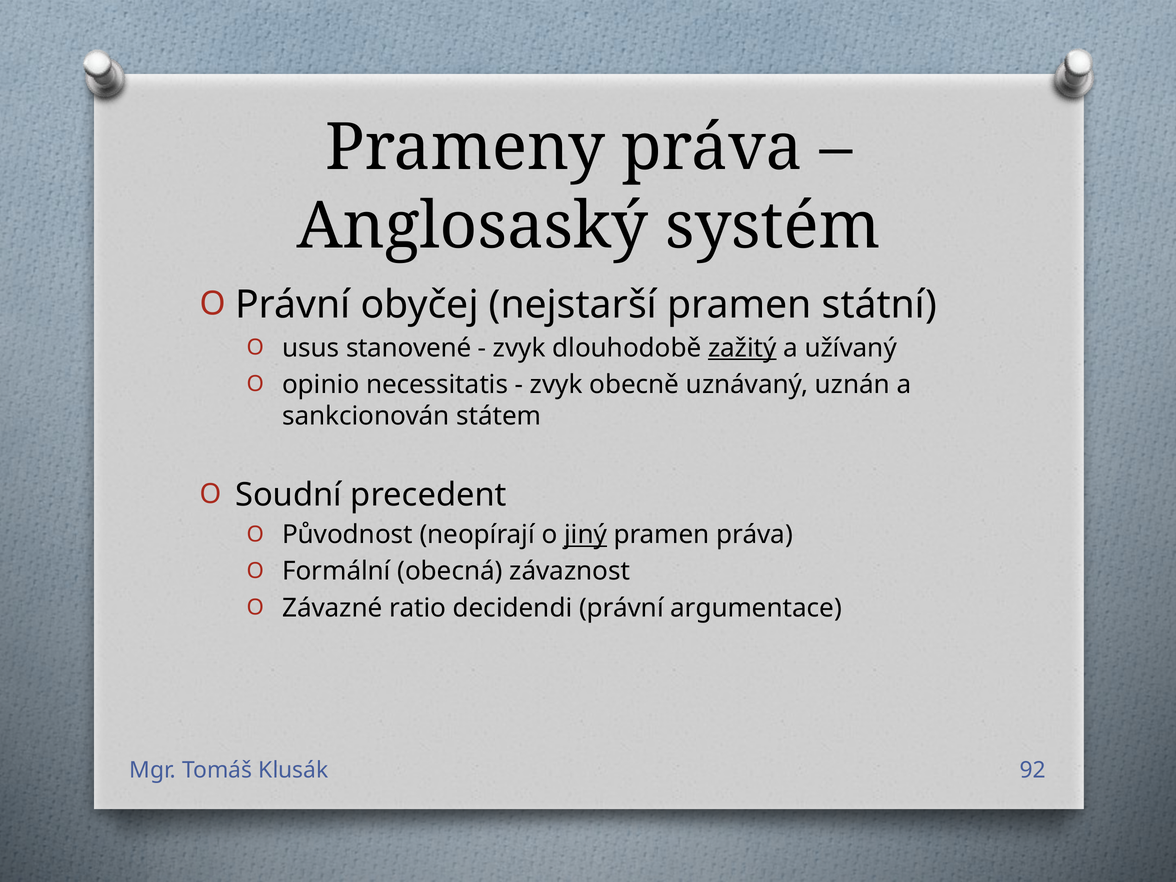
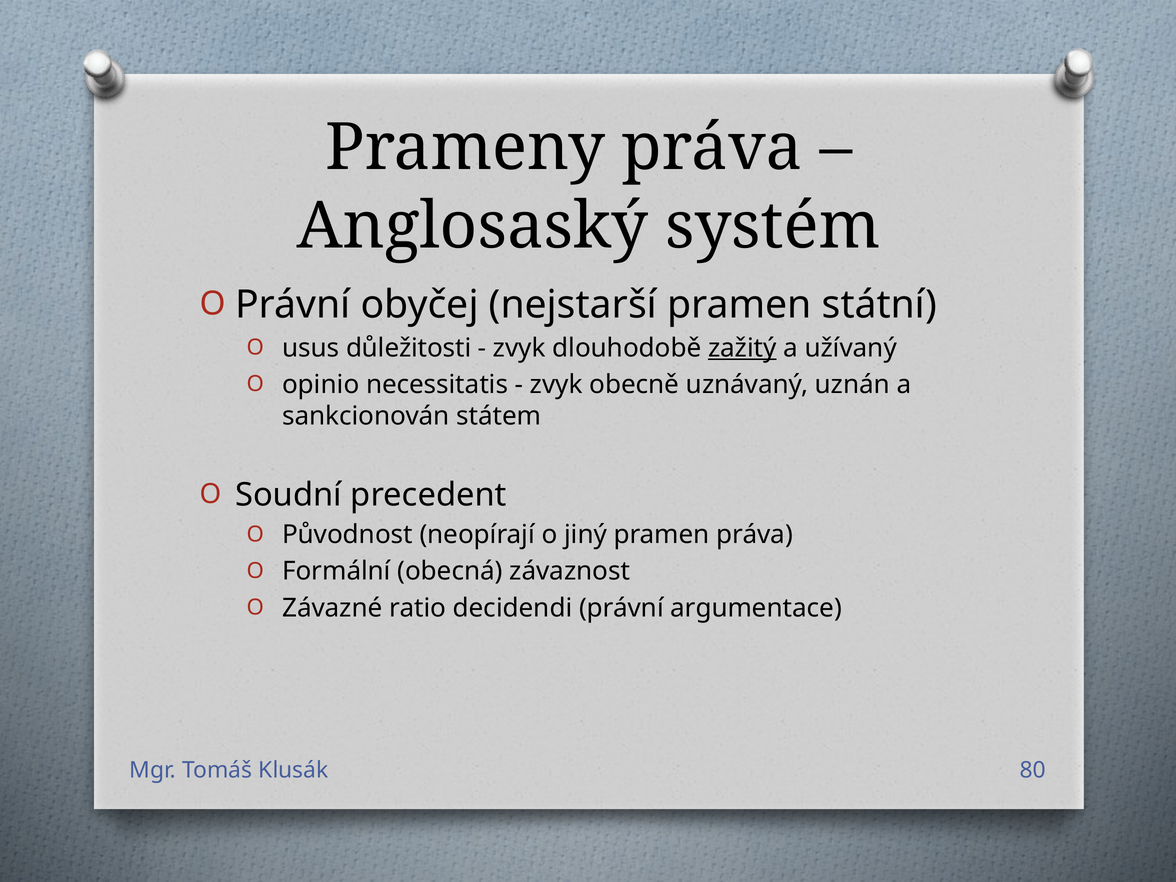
stanovené: stanovené -> důležitosti
jiný underline: present -> none
92: 92 -> 80
